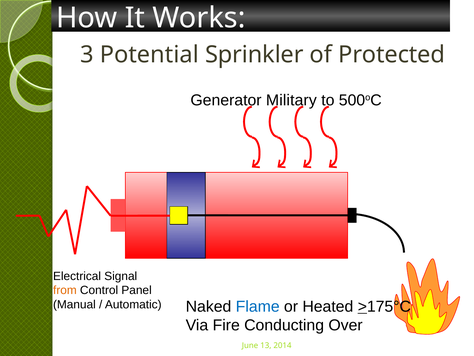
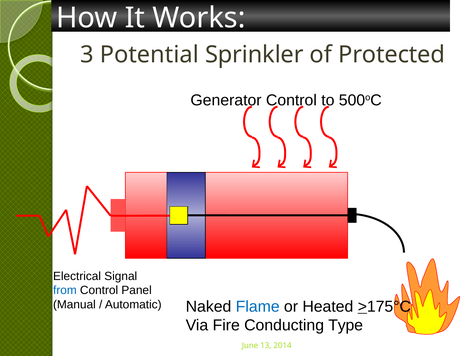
Generator Military: Military -> Control
from colour: orange -> blue
Over: Over -> Type
